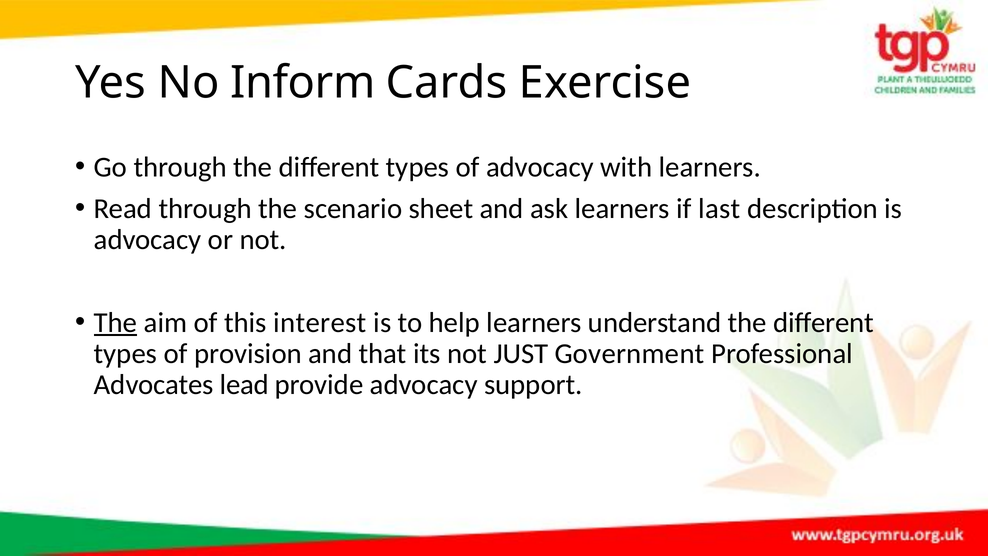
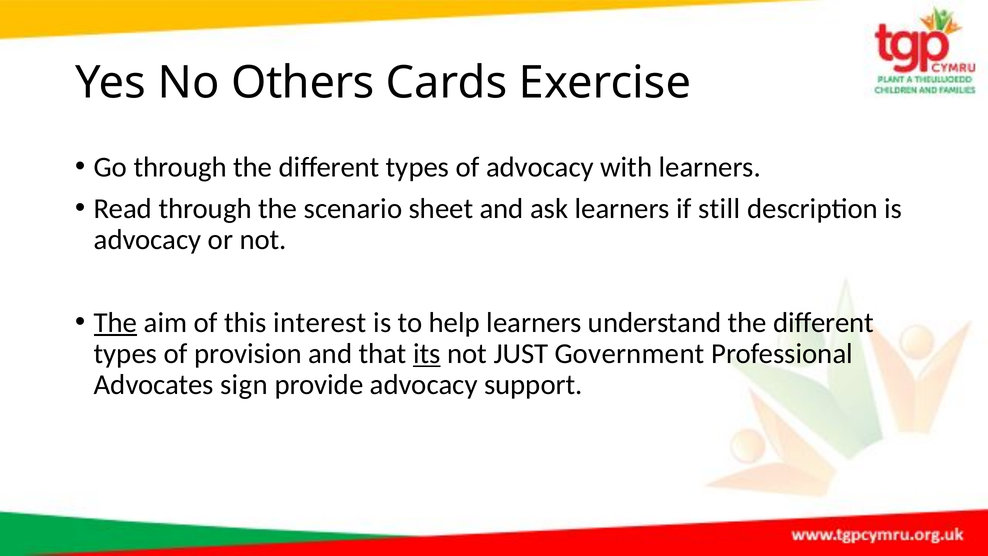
Inform: Inform -> Others
last: last -> still
its underline: none -> present
lead: lead -> sign
